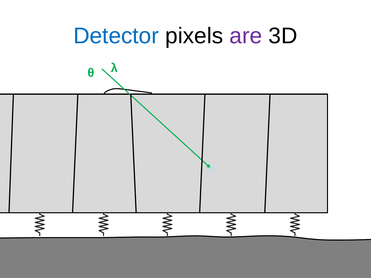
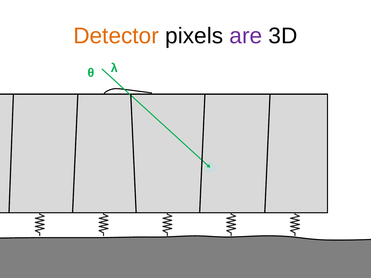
Detector colour: blue -> orange
